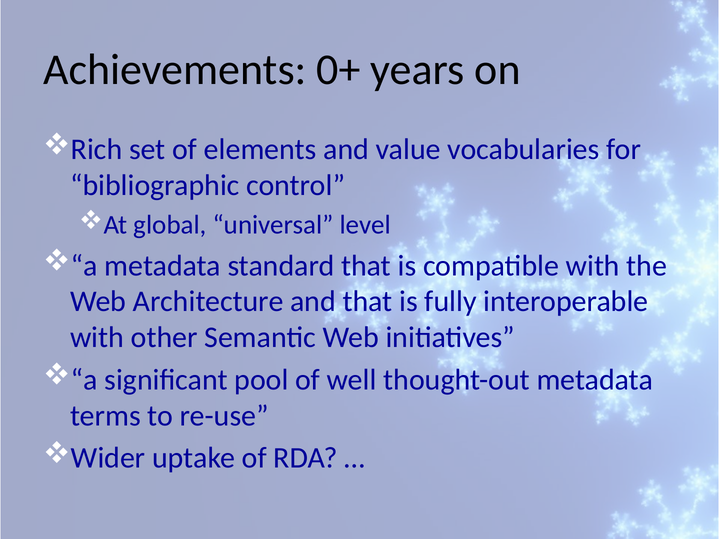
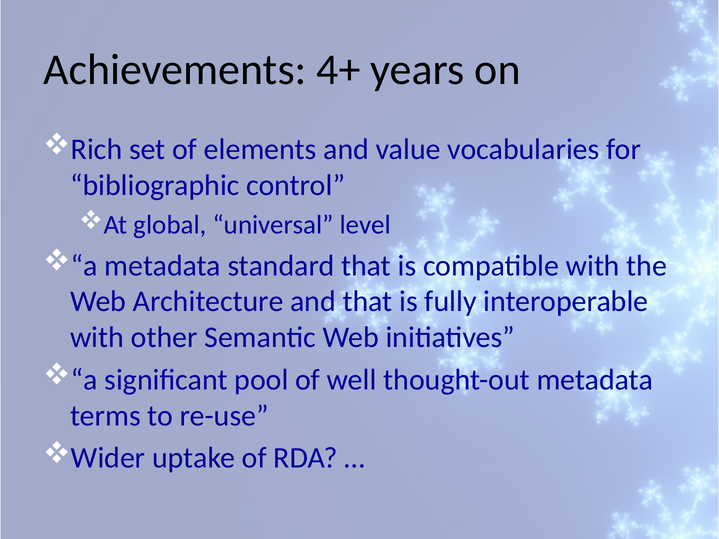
0+: 0+ -> 4+
